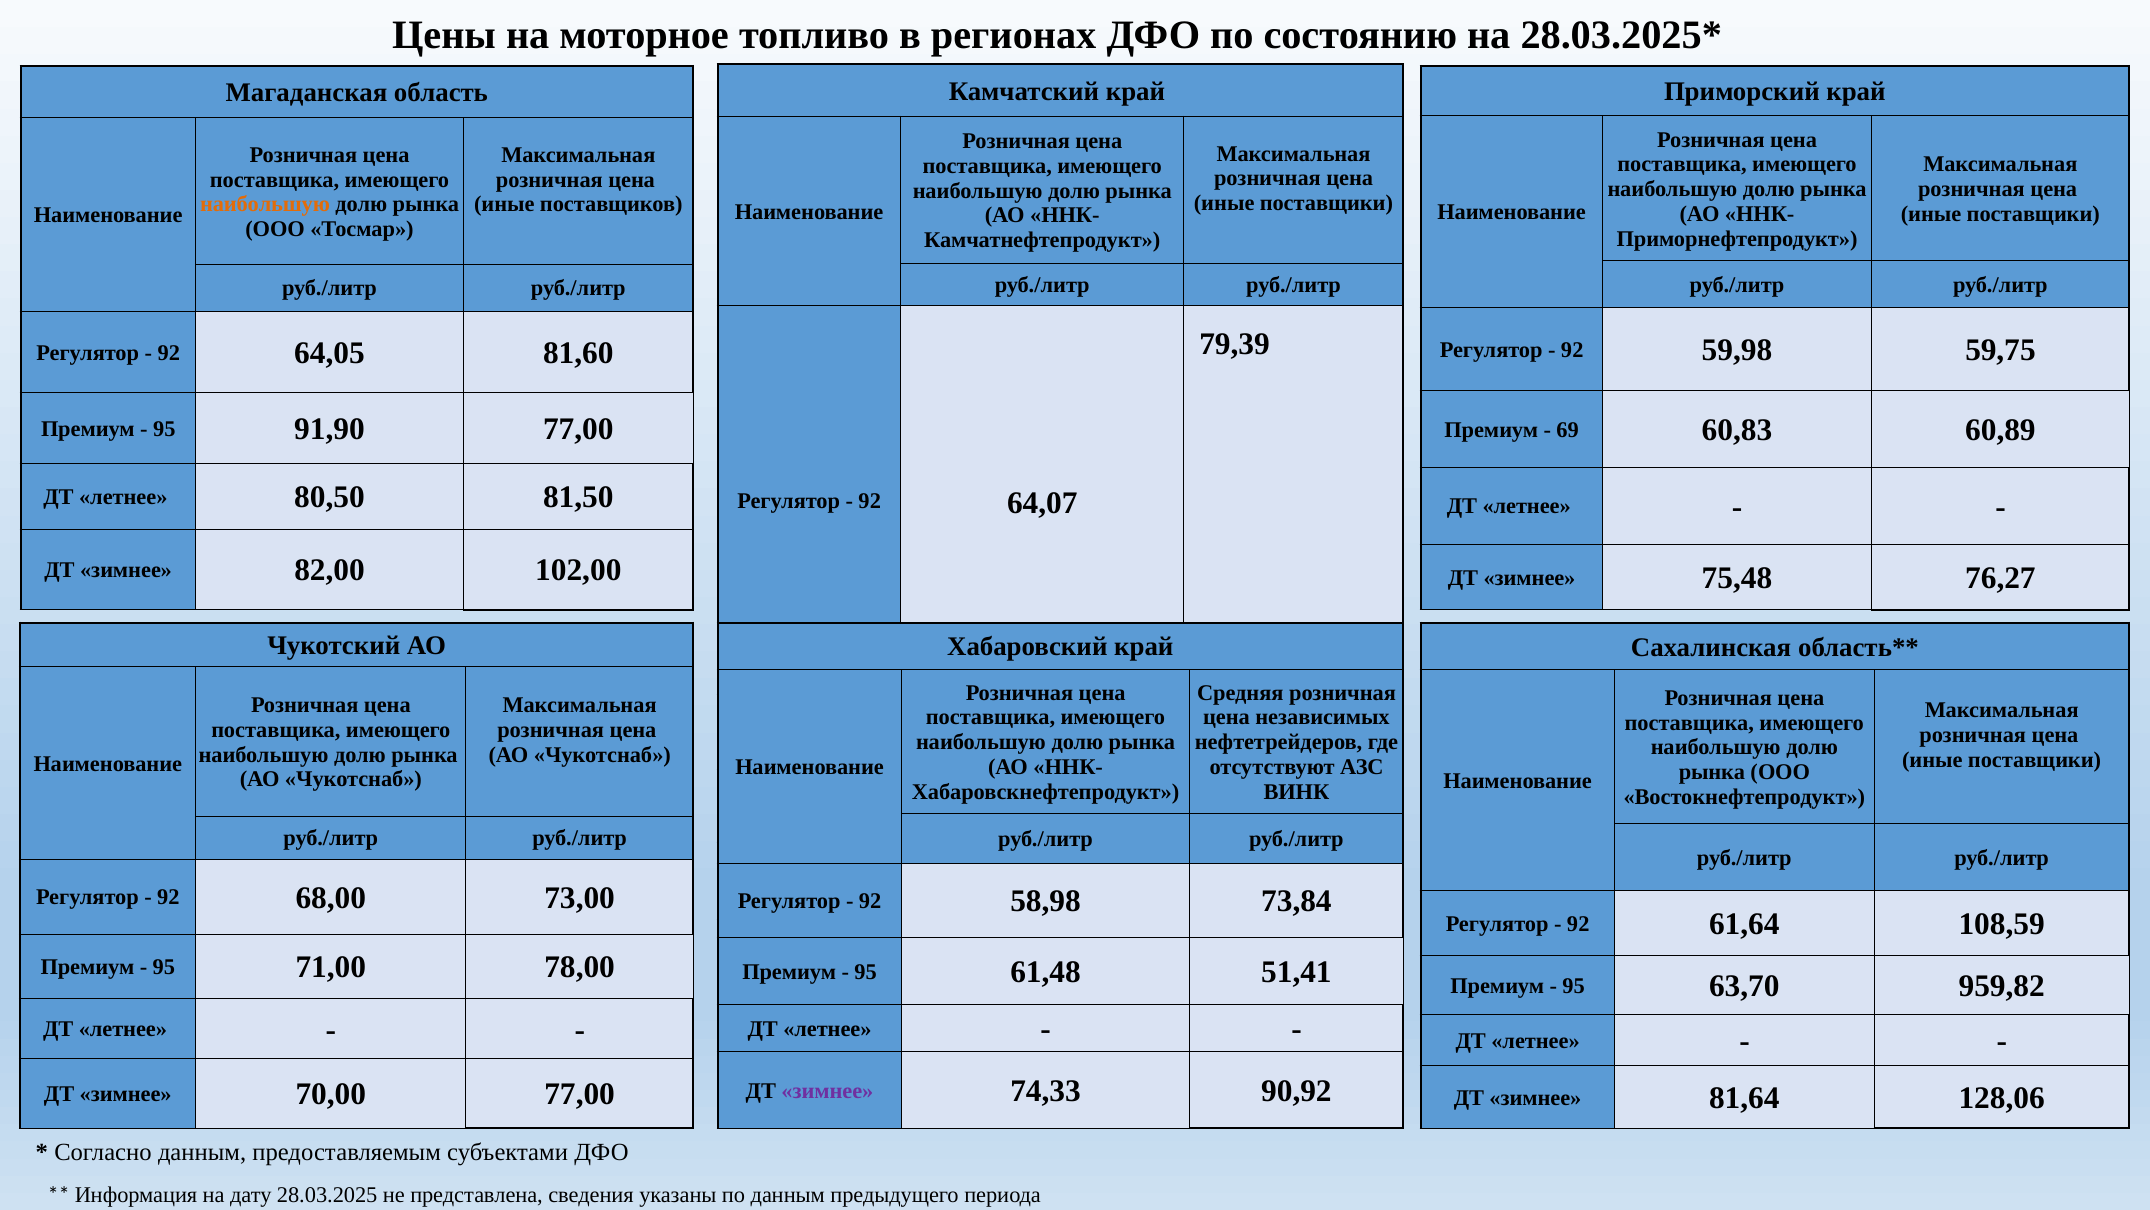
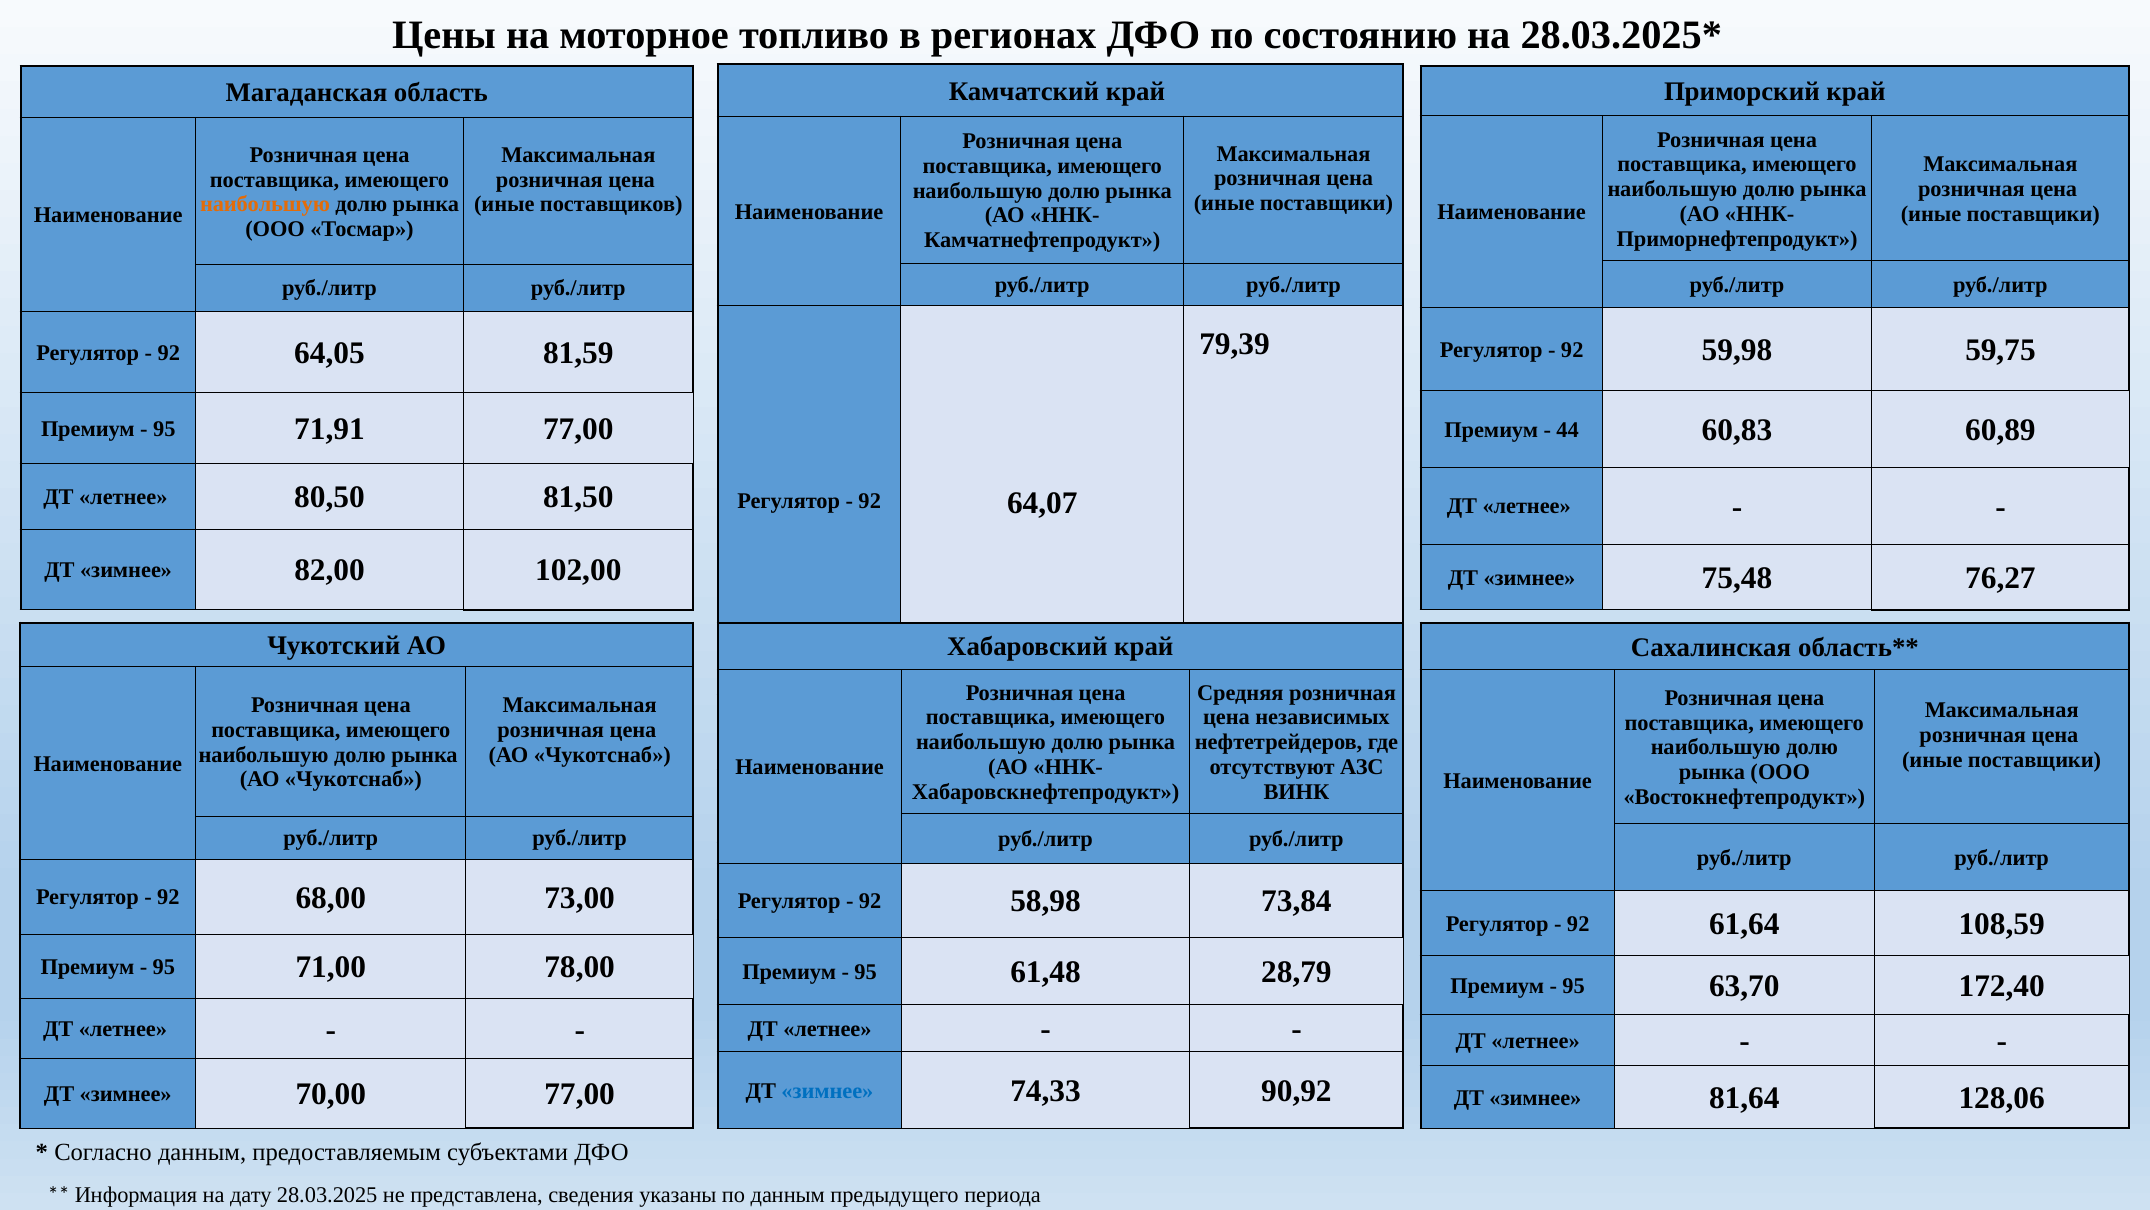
81,60: 81,60 -> 81,59
91,90: 91,90 -> 71,91
69: 69 -> 44
51,41: 51,41 -> 28,79
959,82: 959,82 -> 172,40
зимнее at (827, 1090) colour: purple -> blue
